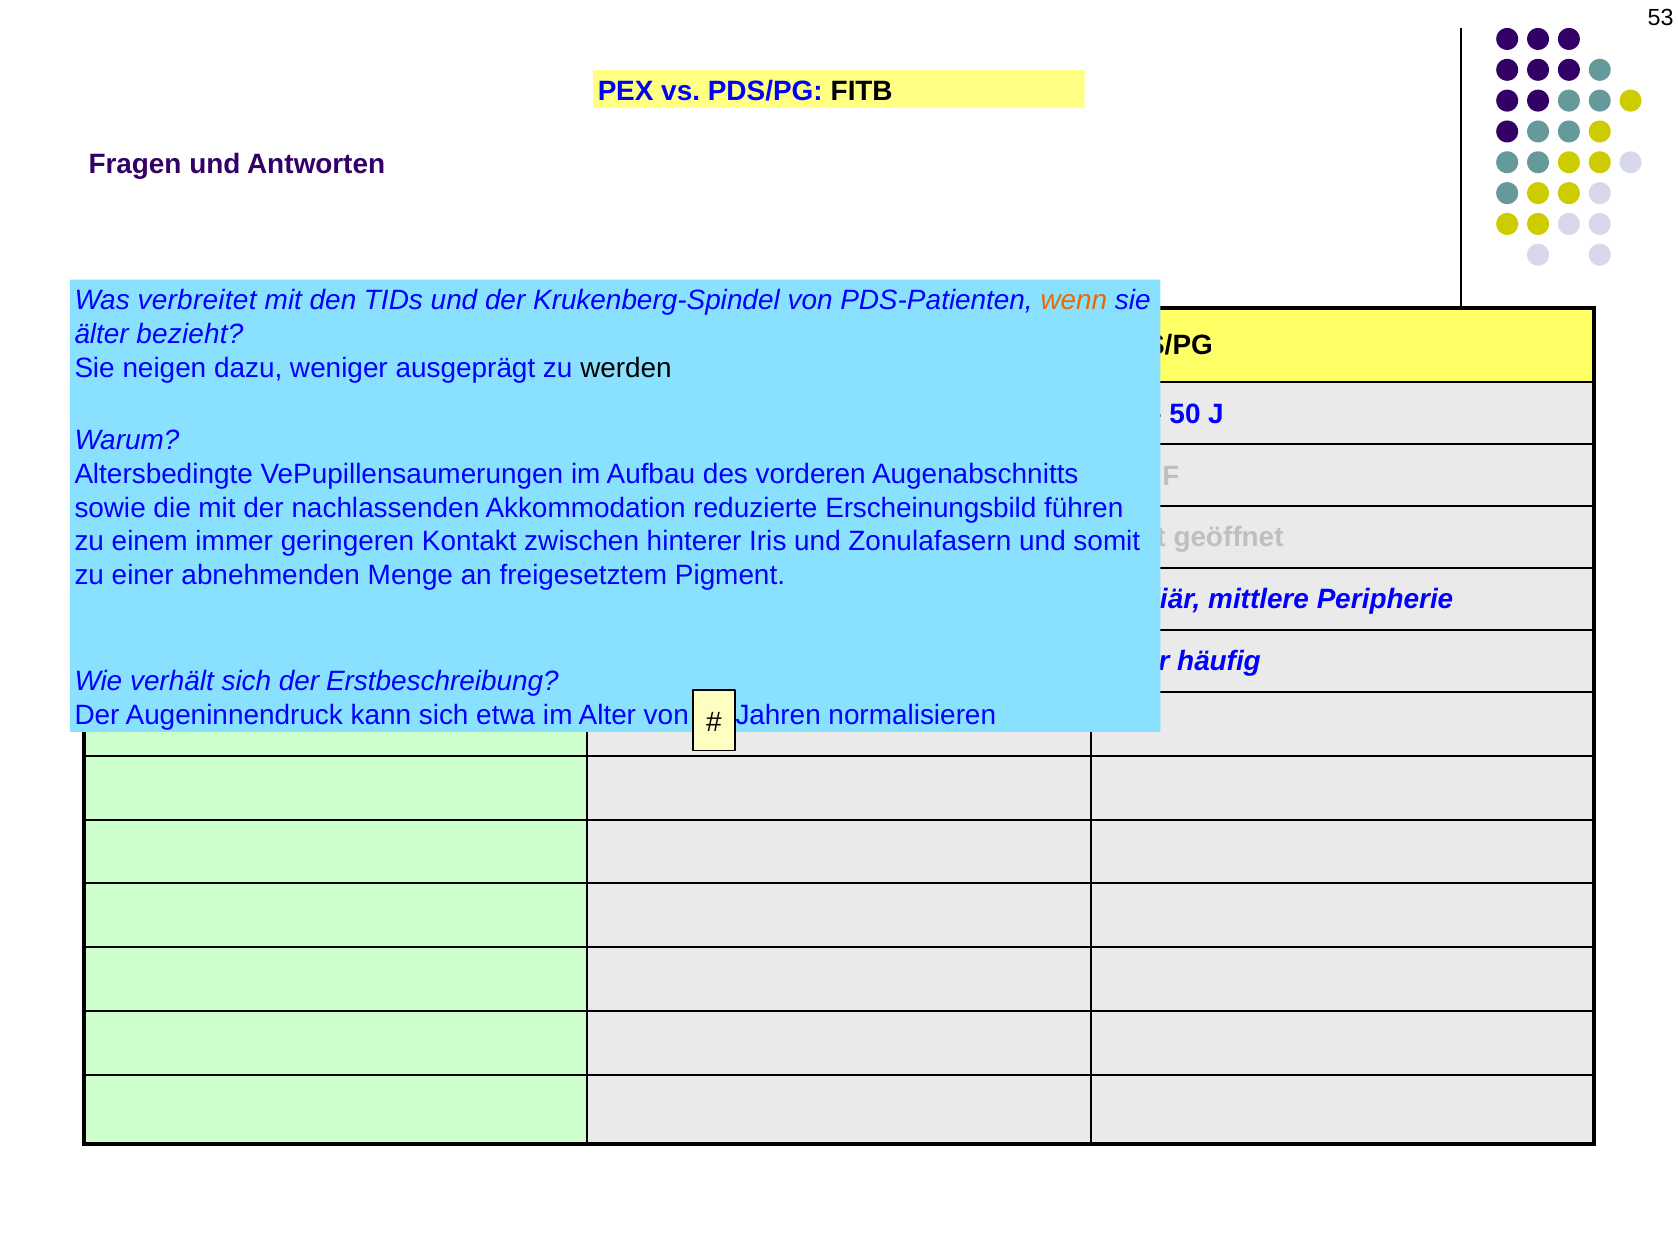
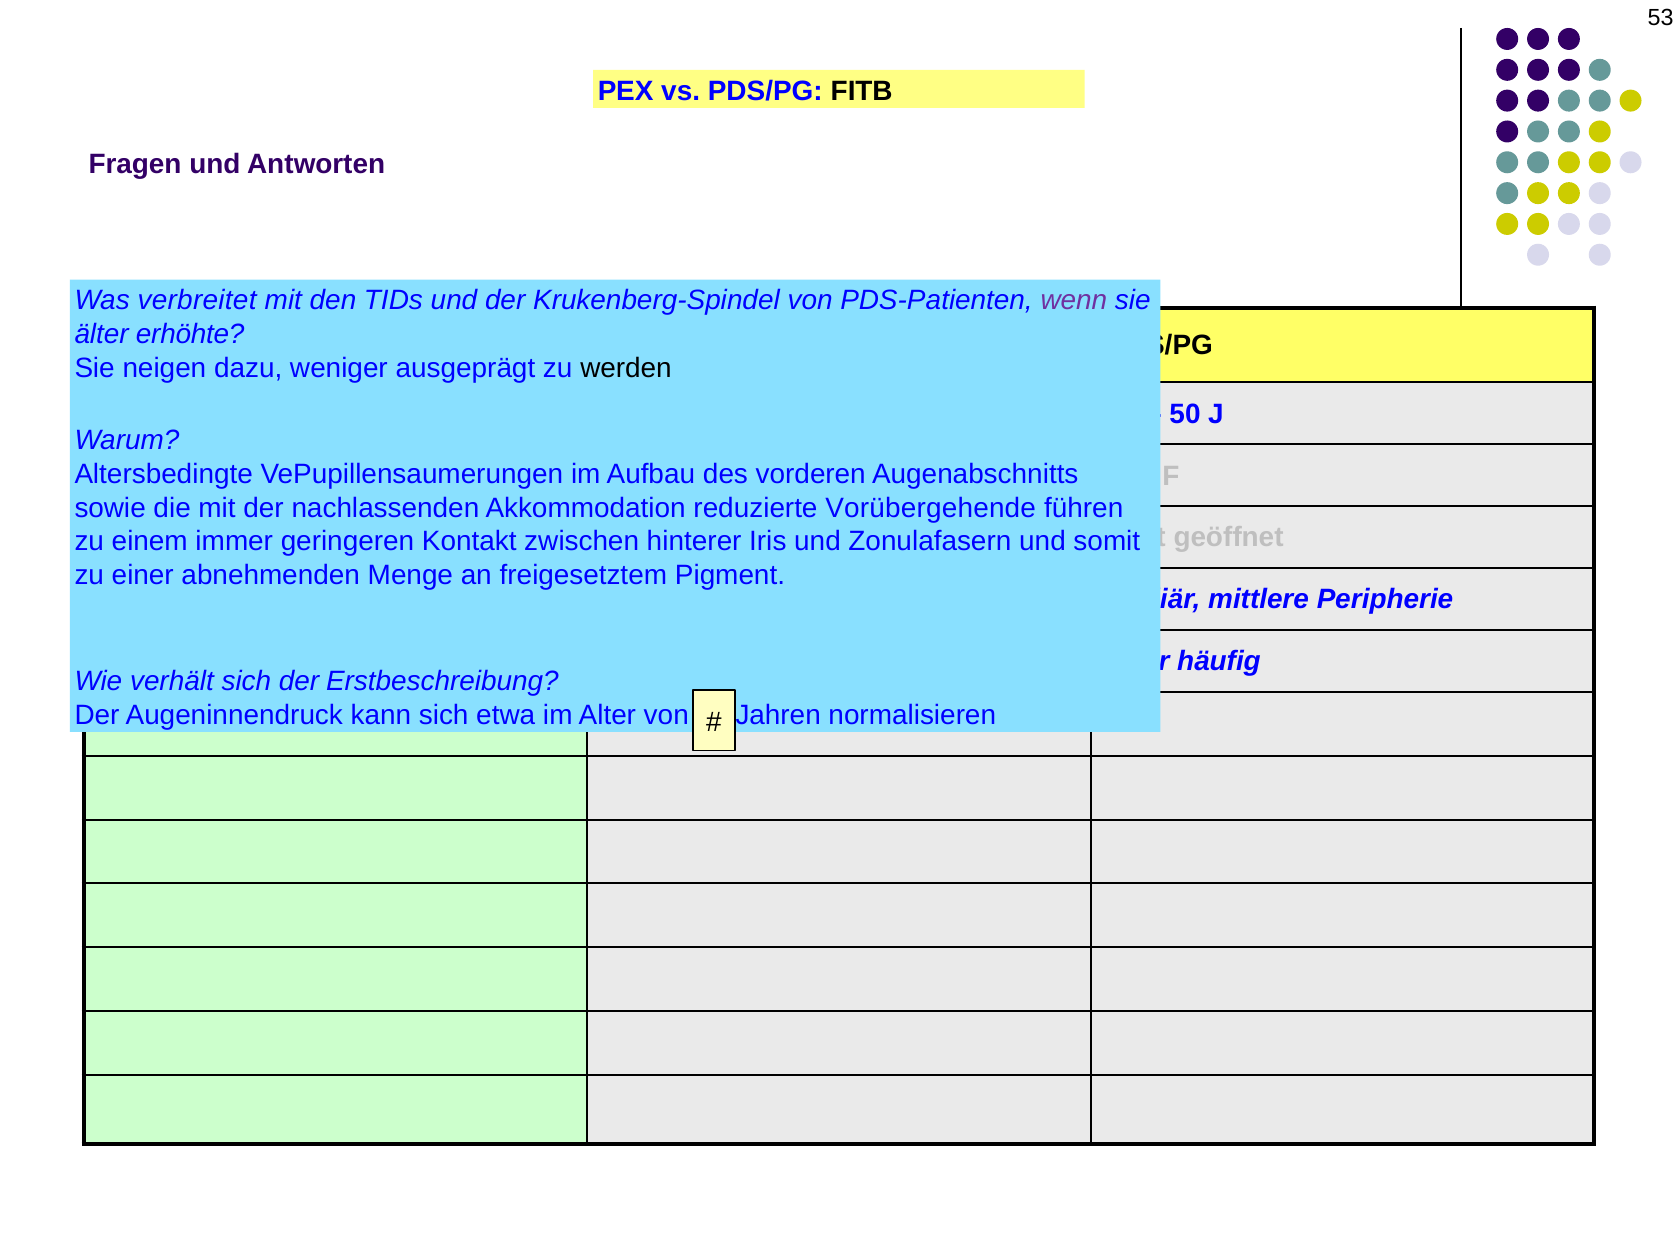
wenn colour: orange -> purple
bezieht: bezieht -> erhöhte
Erscheinungsbild: Erscheinungsbild -> Vorübergehende
